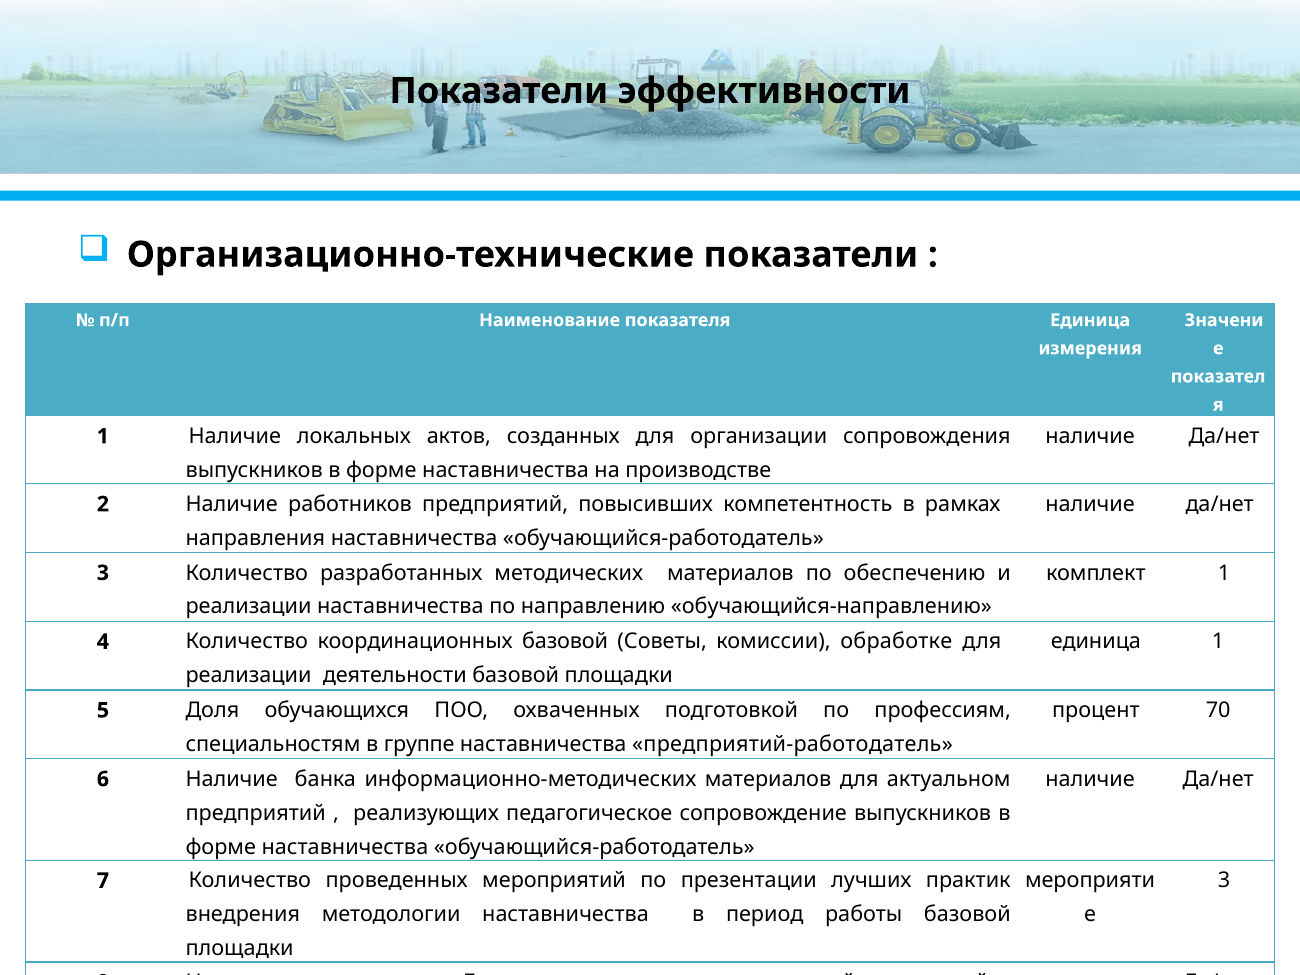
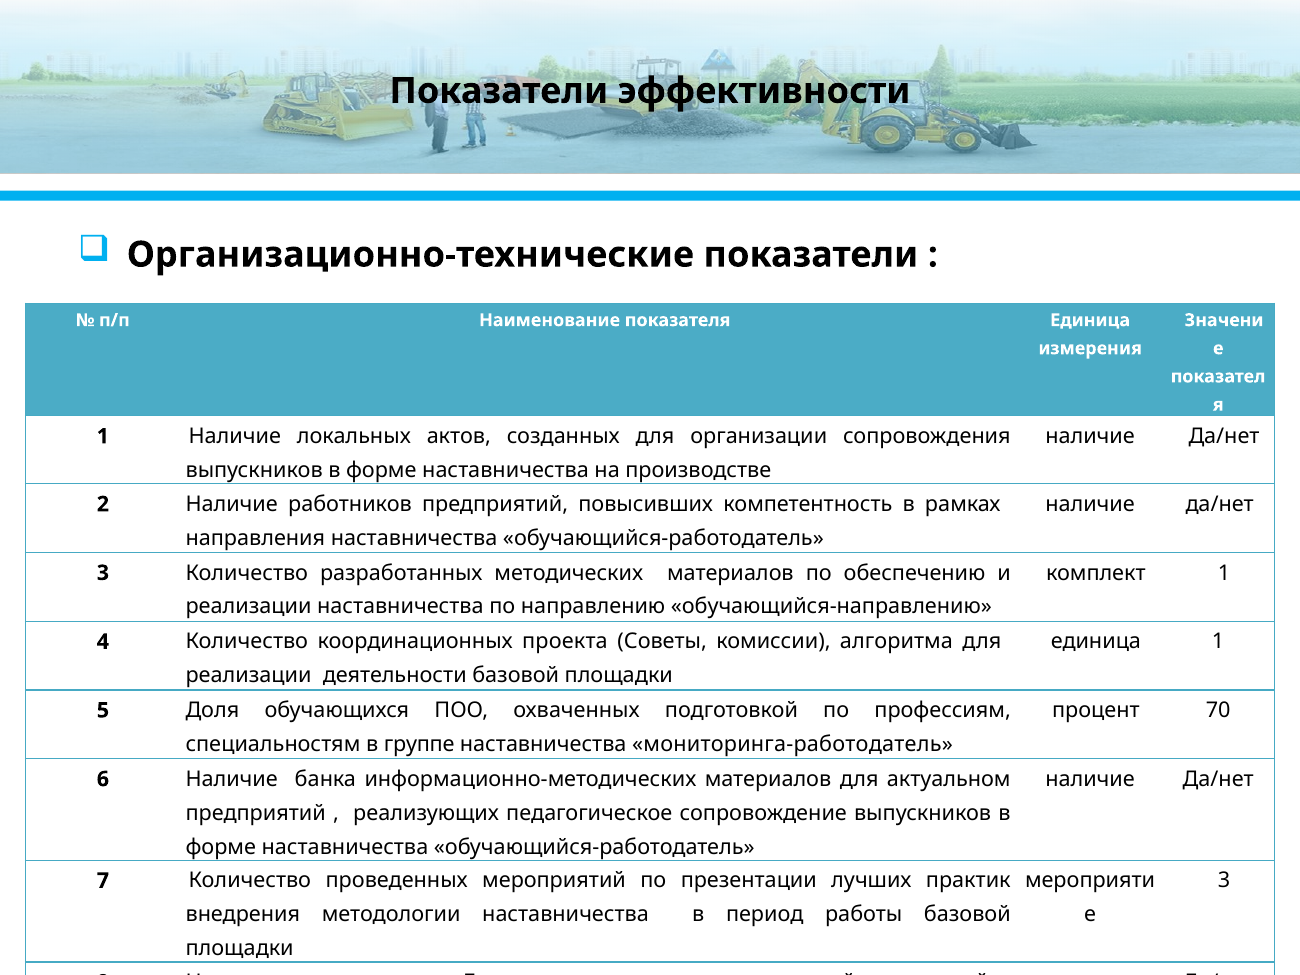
координационных базовой: базовой -> проекта
обработке: обработке -> алгоритма
предприятий-работодатель: предприятий-работодатель -> мониторинга-работодатель
